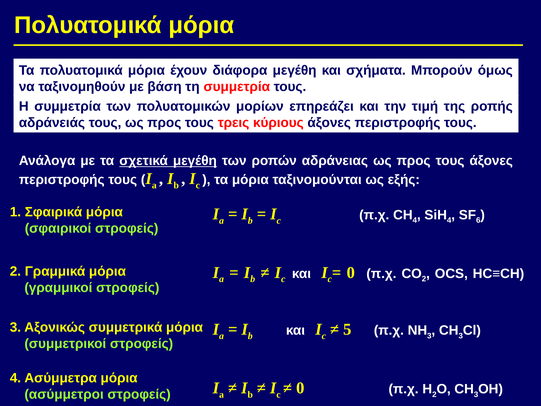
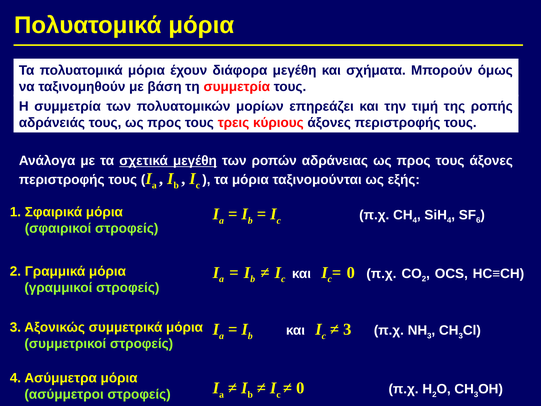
5 at (347, 329): 5 -> 3
